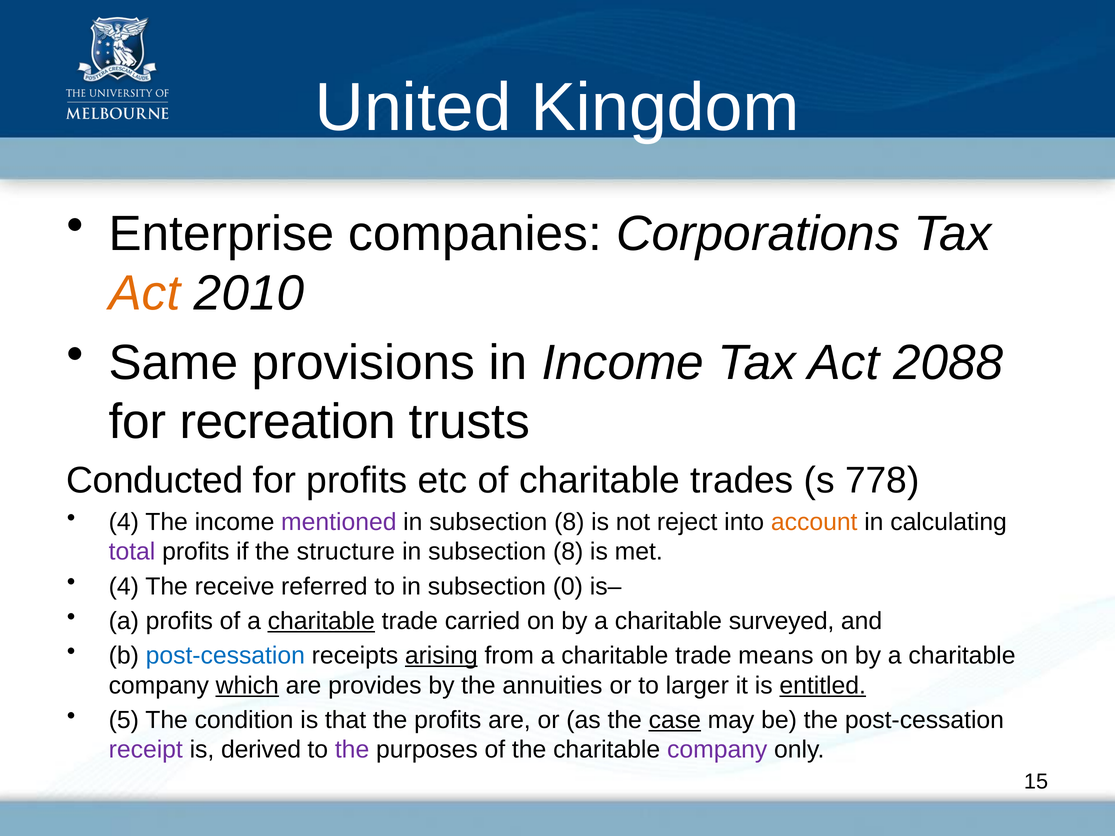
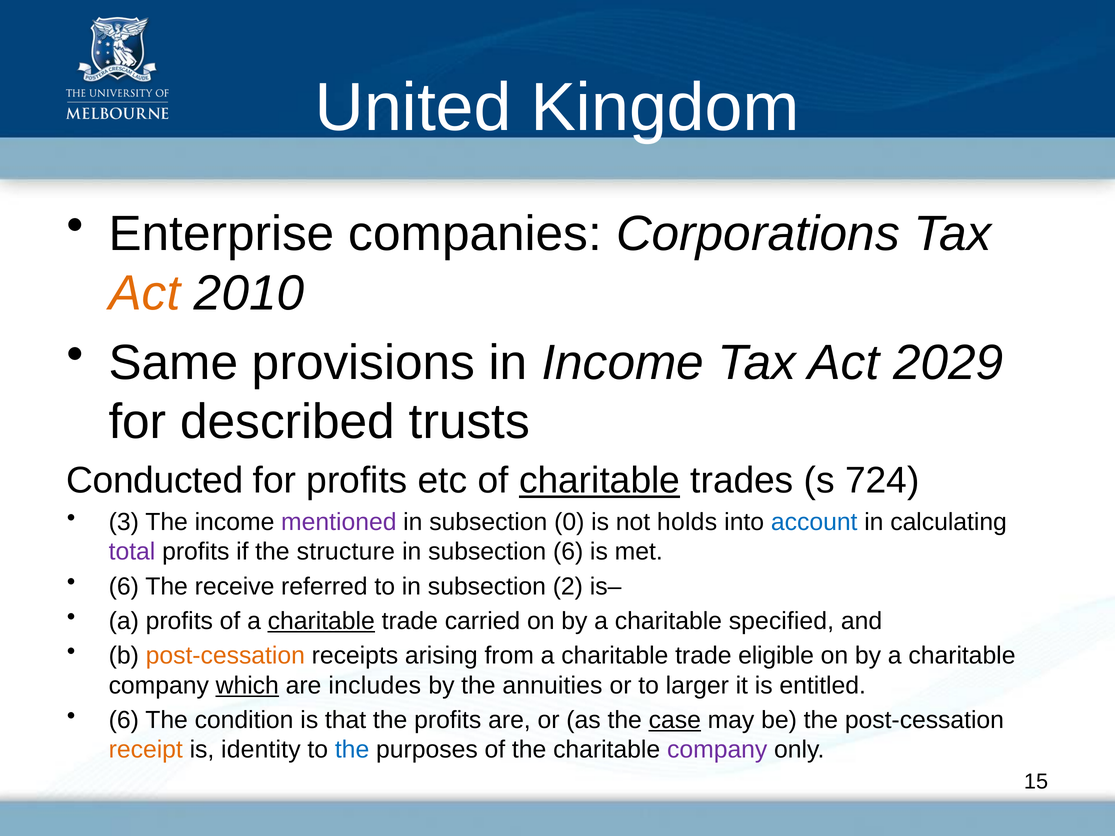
2088: 2088 -> 2029
recreation: recreation -> described
charitable at (600, 481) underline: none -> present
778: 778 -> 724
4 at (124, 522): 4 -> 3
8 at (569, 522): 8 -> 0
reject: reject -> holds
account colour: orange -> blue
8 at (568, 552): 8 -> 6
4 at (124, 587): 4 -> 6
0: 0 -> 2
surveyed: surveyed -> specified
post-cessation at (225, 656) colour: blue -> orange
arising underline: present -> none
means: means -> eligible
provides: provides -> includes
entitled underline: present -> none
5 at (124, 720): 5 -> 6
receipt colour: purple -> orange
derived: derived -> identity
the at (352, 750) colour: purple -> blue
